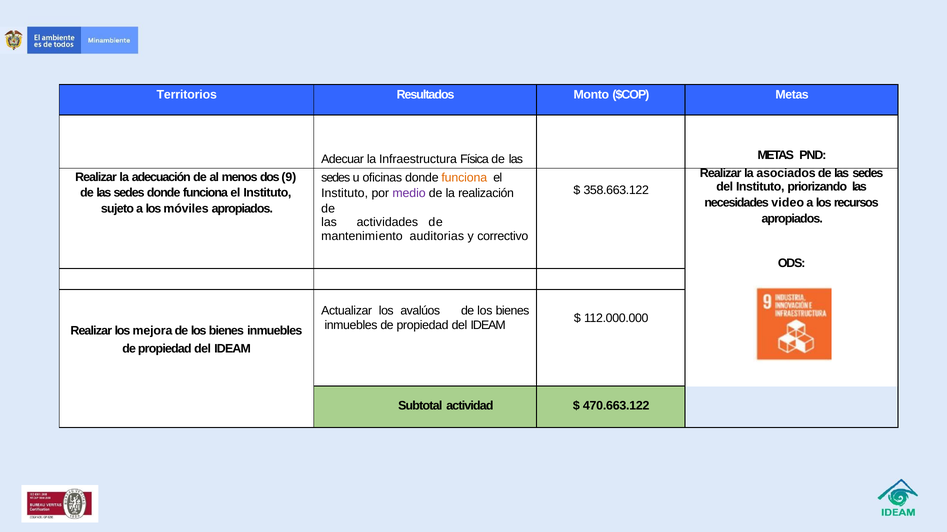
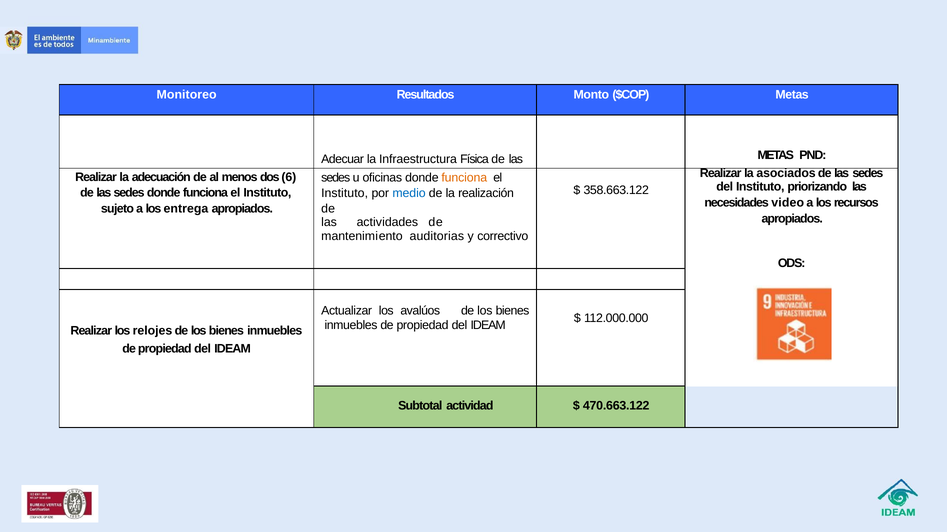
Territorios: Territorios -> Monitoreo
9: 9 -> 6
medio colour: purple -> blue
móviles: móviles -> entrega
mejora: mejora -> relojes
